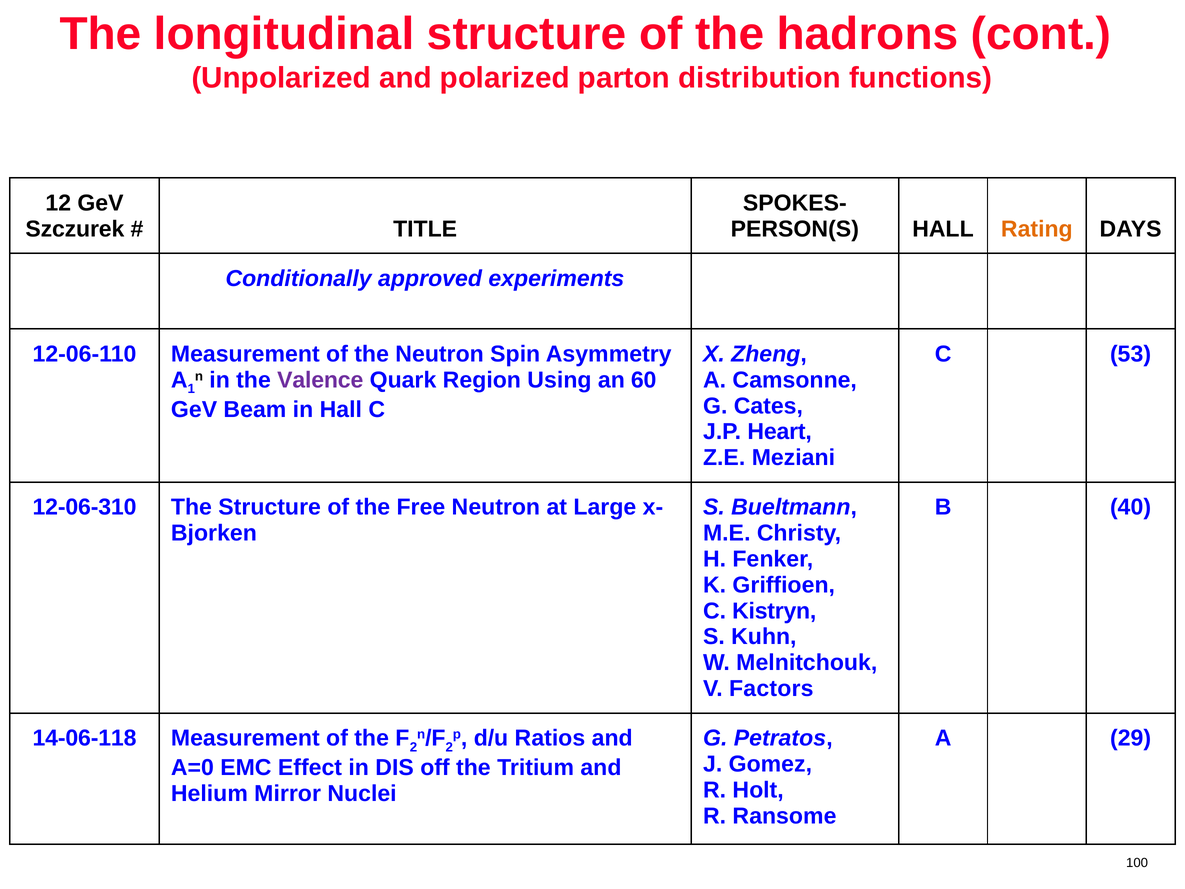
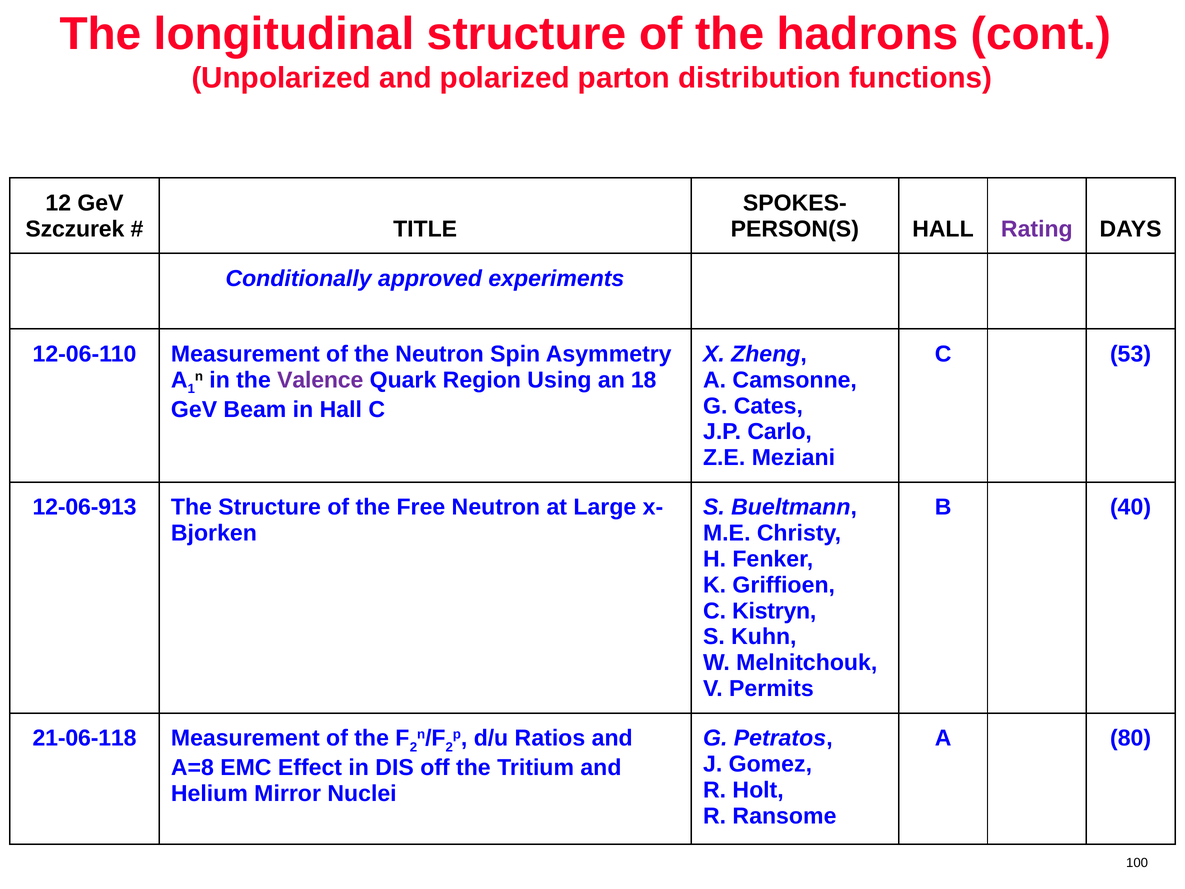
Rating colour: orange -> purple
60: 60 -> 18
Heart: Heart -> Carlo
12-06-310: 12-06-310 -> 12-06-913
Factors: Factors -> Permits
14-06-118: 14-06-118 -> 21-06-118
29: 29 -> 80
A=0: A=0 -> A=8
